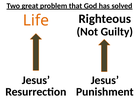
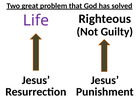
Life colour: orange -> purple
